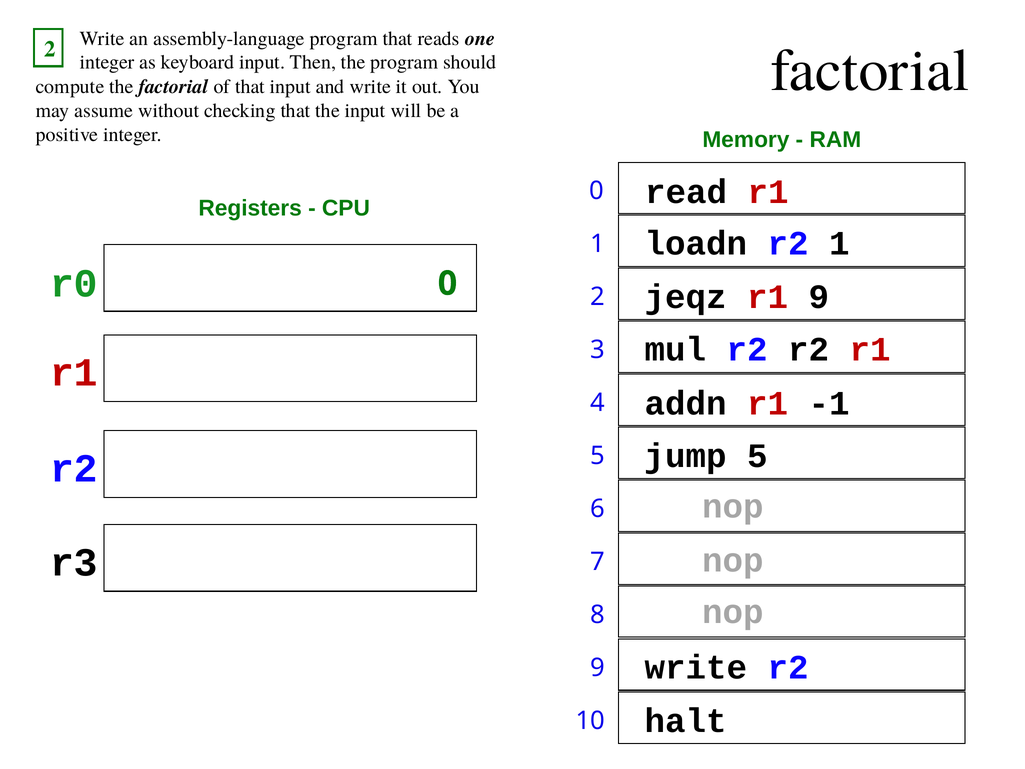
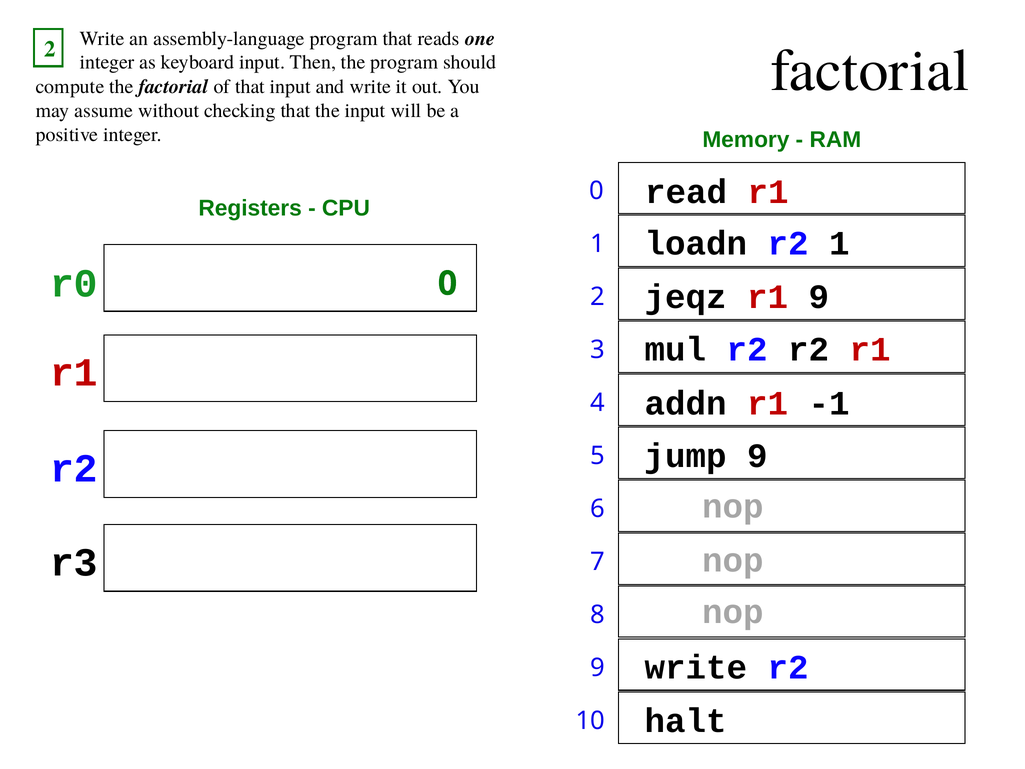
jump 5: 5 -> 9
